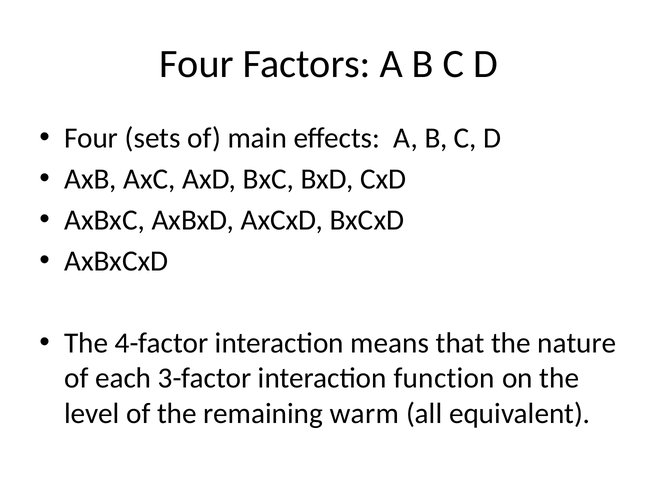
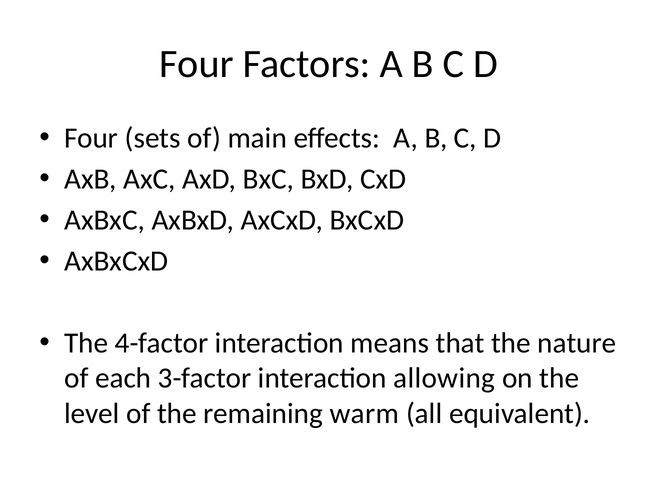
function: function -> allowing
